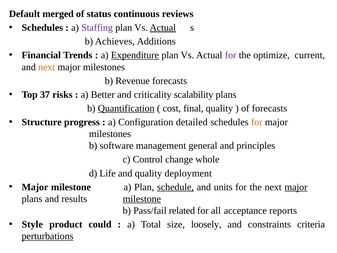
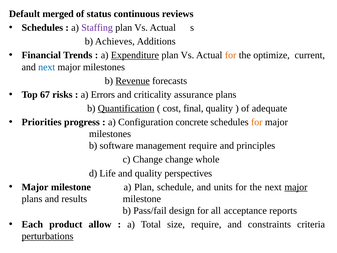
Actual at (163, 28) underline: present -> none
for at (231, 55) colour: purple -> orange
next at (47, 67) colour: orange -> blue
Revenue underline: none -> present
37: 37 -> 67
Better: Better -> Errors
scalability: scalability -> assurance
of forecasts: forecasts -> adequate
Structure: Structure -> Priorities
detailed: detailed -> concrete
management general: general -> require
c Control: Control -> Change
deployment: deployment -> perspectives
schedule underline: present -> none
milestone at (142, 199) underline: present -> none
related: related -> design
Style: Style -> Each
could: could -> allow
size loosely: loosely -> require
